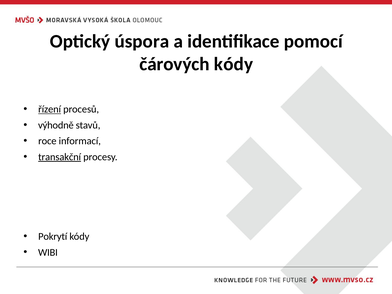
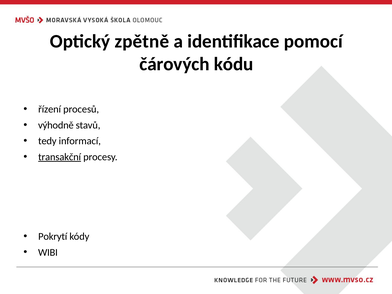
úspora: úspora -> zpětně
čárových kódy: kódy -> kódu
řízení underline: present -> none
roce: roce -> tedy
